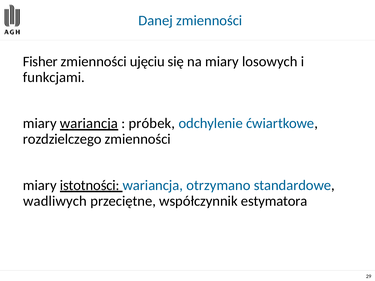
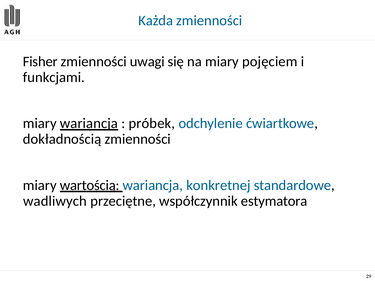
Danej: Danej -> Każda
ujęciu: ujęciu -> uwagi
losowych: losowych -> pojęciem
rozdzielczego: rozdzielczego -> dokładnością
istotności: istotności -> wartością
otrzymano: otrzymano -> konkretnej
